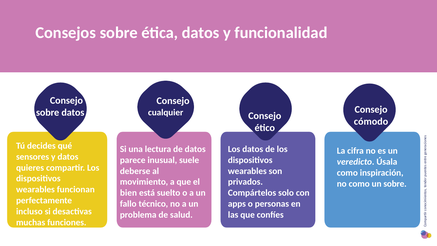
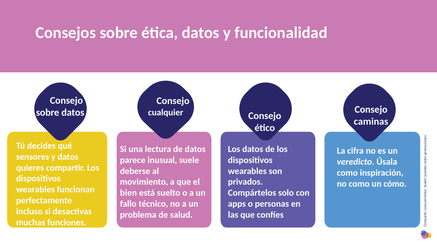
cómodo: cómodo -> caminas
un sobre: sobre -> cómo
